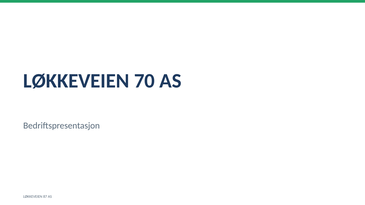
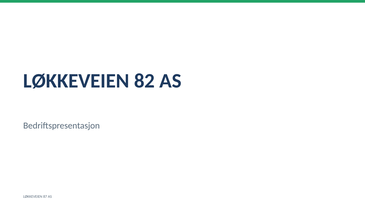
70: 70 -> 82
